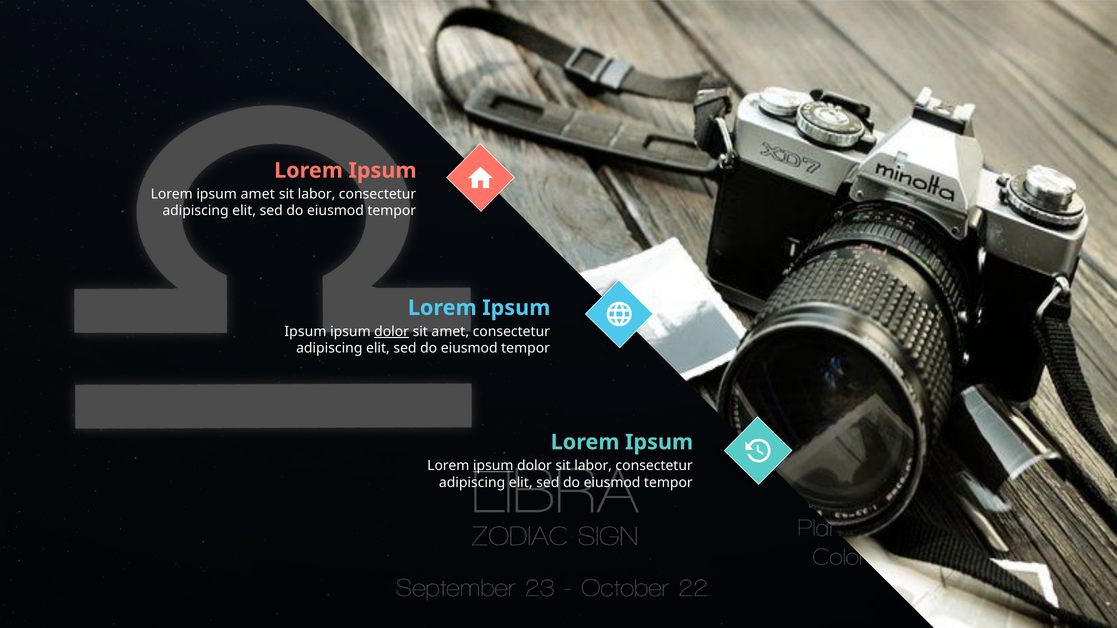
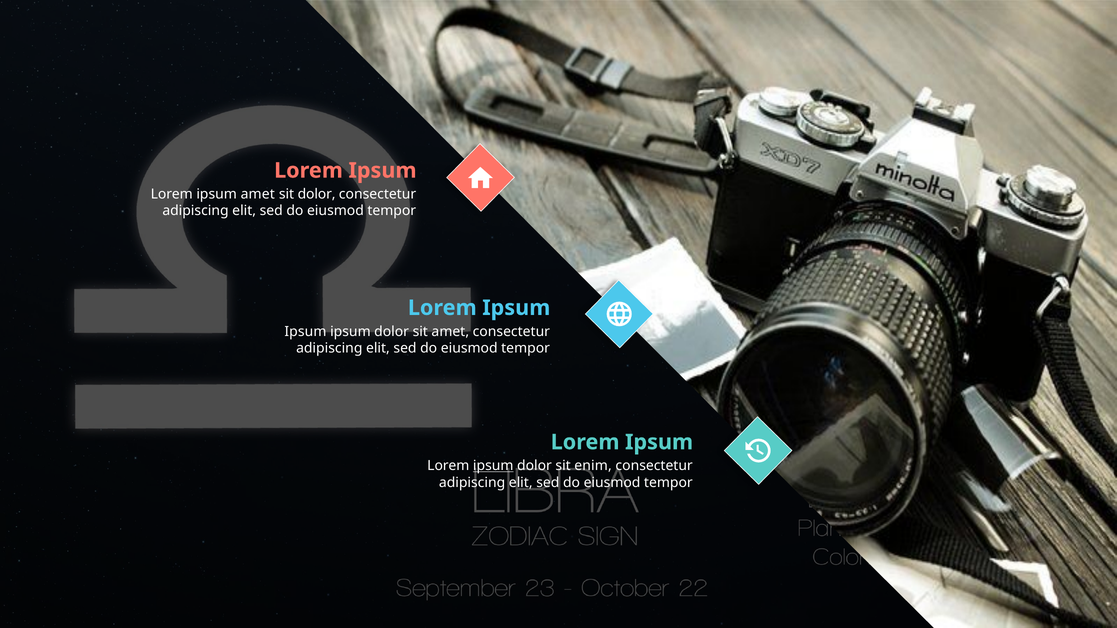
labor at (317, 194): labor -> dolor
dolor at (392, 332) underline: present -> none
dolor sit labor: labor -> enim
